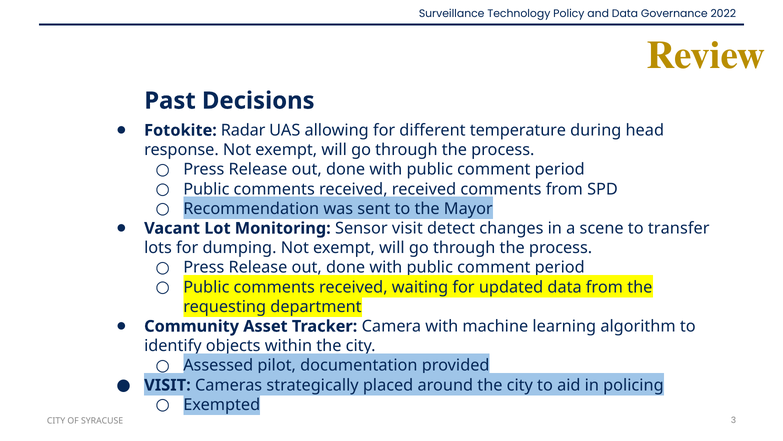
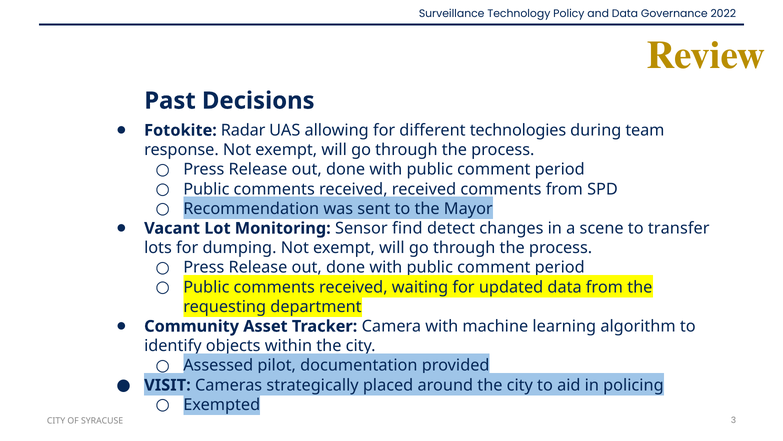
temperature: temperature -> technologies
head: head -> team
Sensor visit: visit -> find
